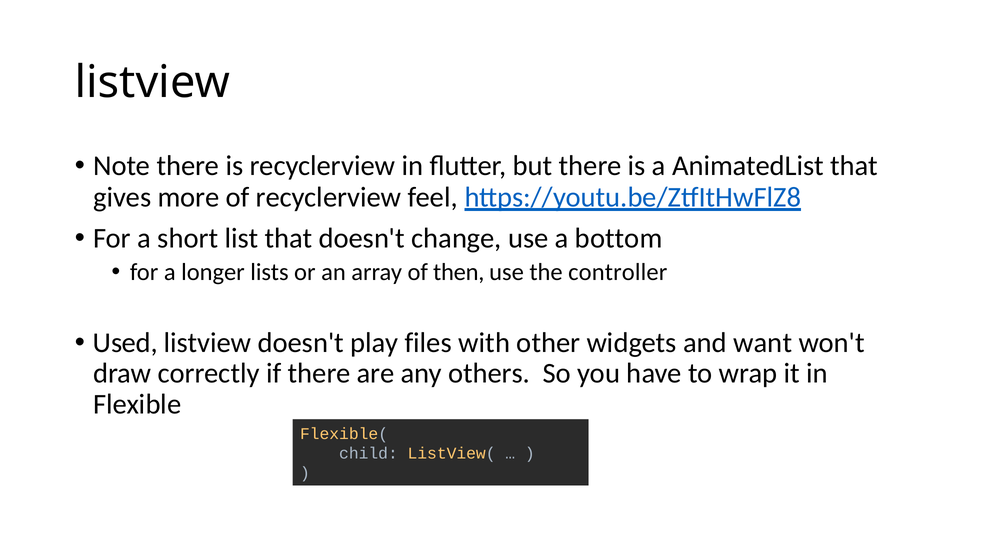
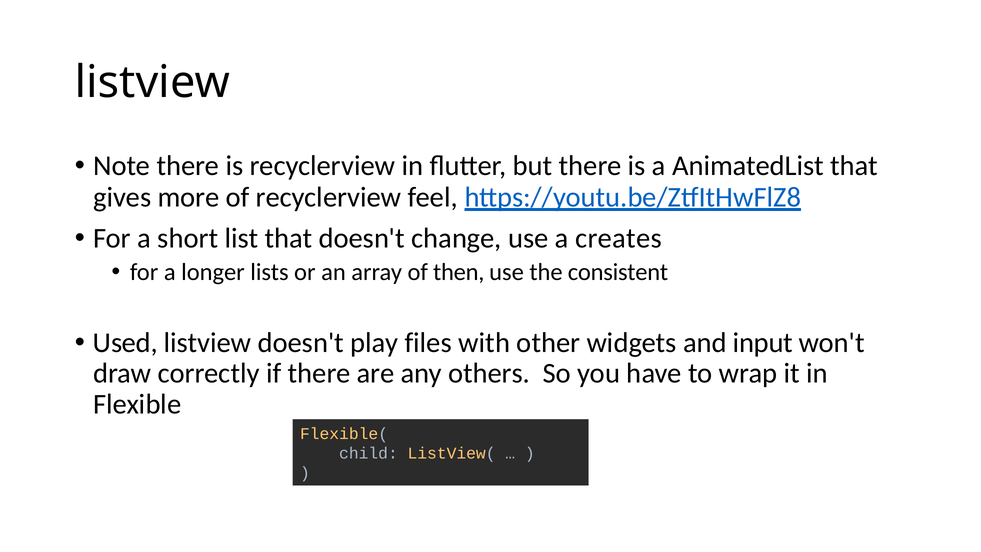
bottom: bottom -> creates
controller: controller -> consistent
want: want -> input
